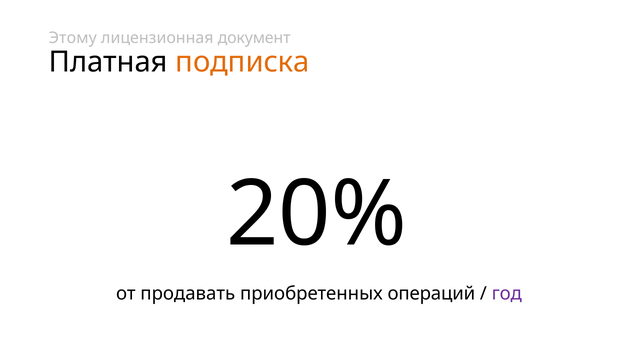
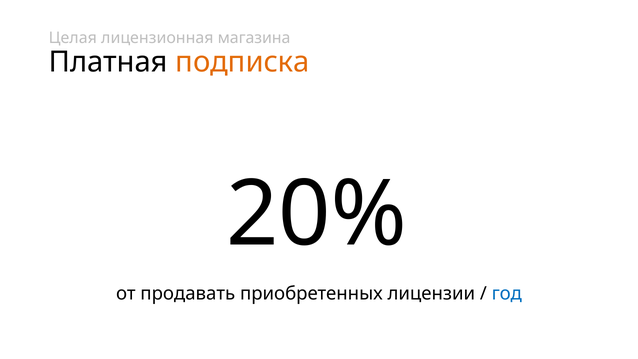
Этому: Этому -> Целая
документ: документ -> магазина
операций: операций -> лицензии
год colour: purple -> blue
